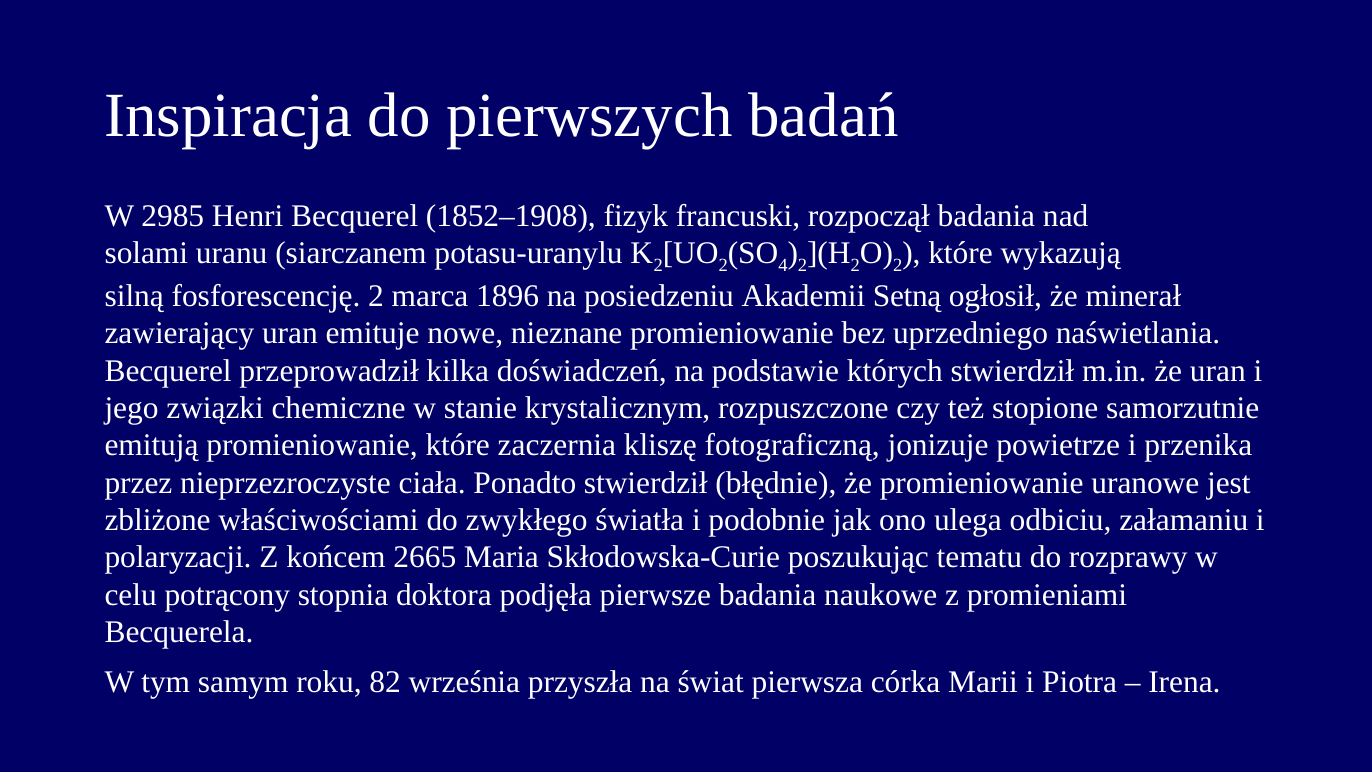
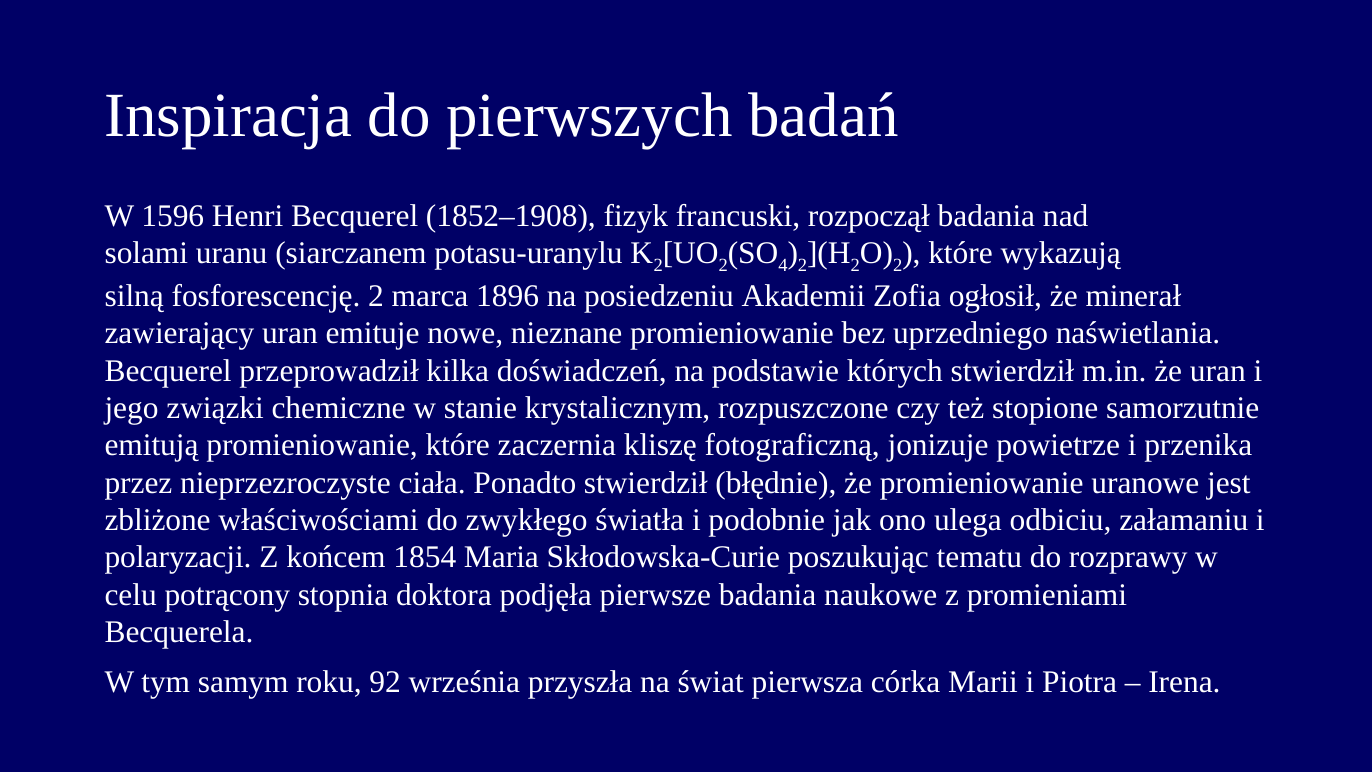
2985: 2985 -> 1596
Setną: Setną -> Zofia
2665: 2665 -> 1854
82: 82 -> 92
